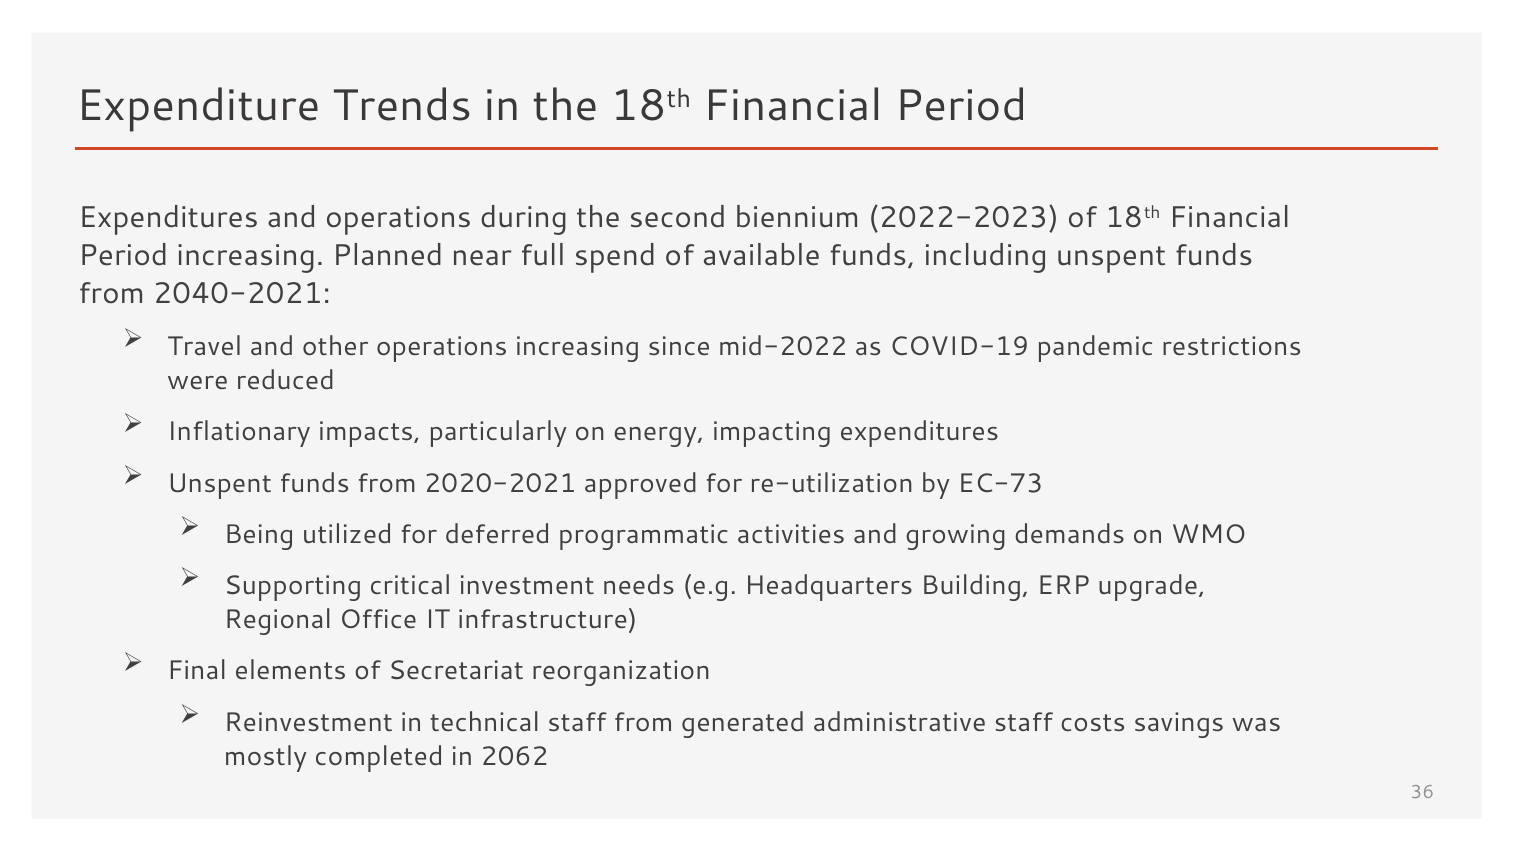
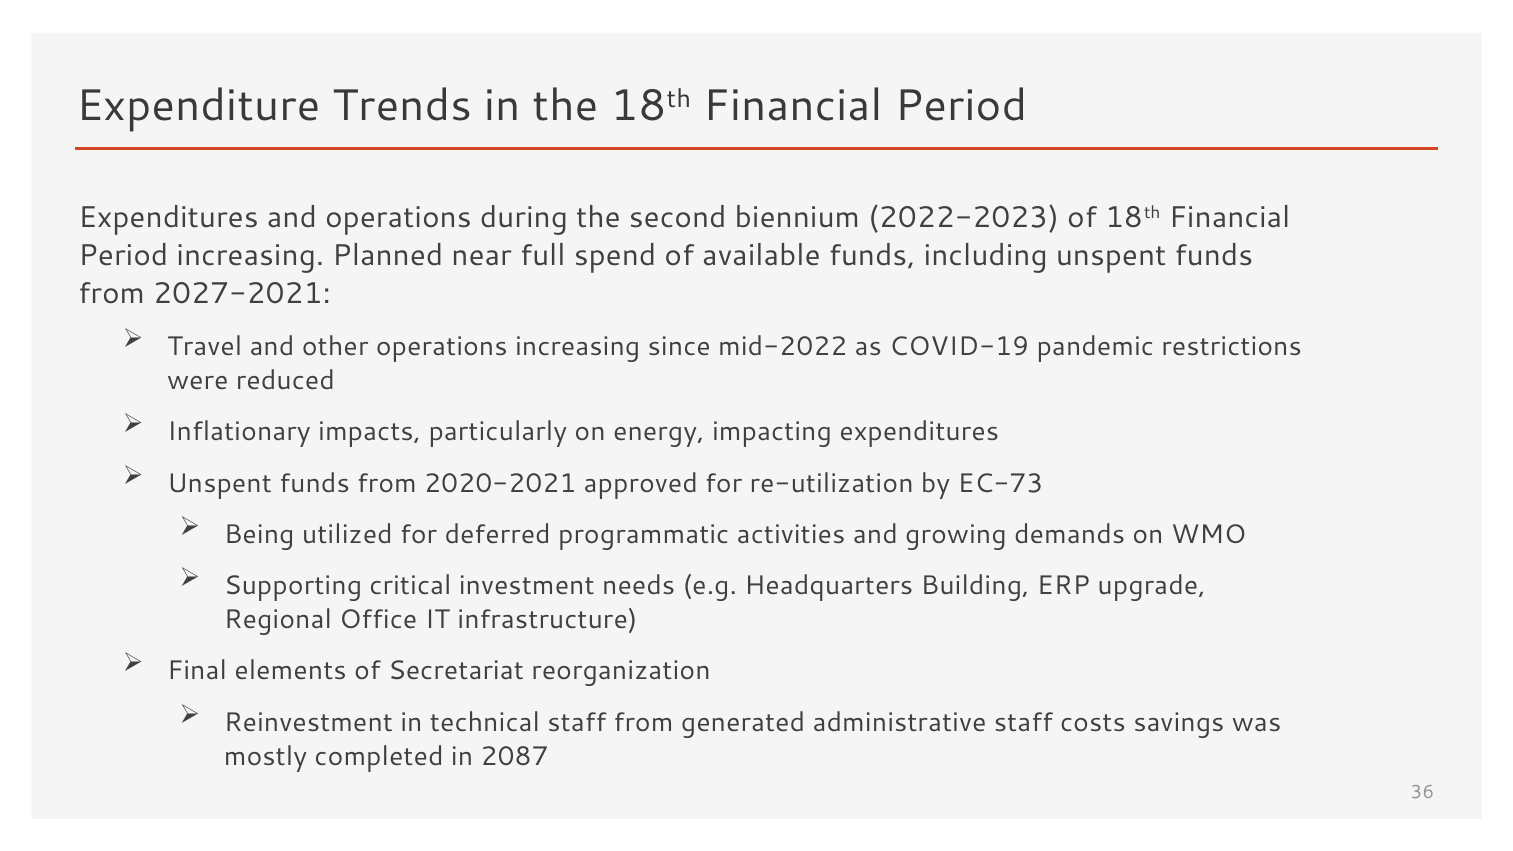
2040-2021: 2040-2021 -> 2027-2021
2062: 2062 -> 2087
